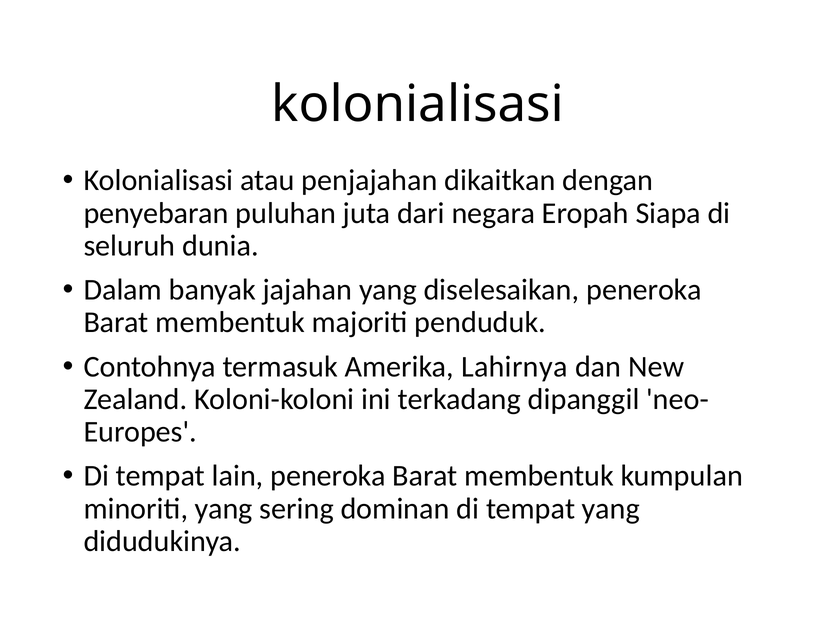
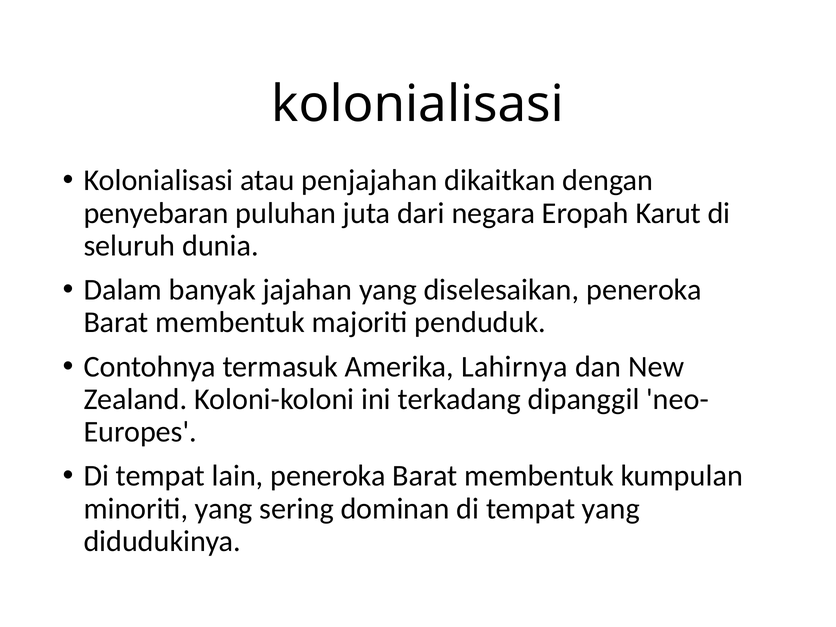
Siapa: Siapa -> Karut
